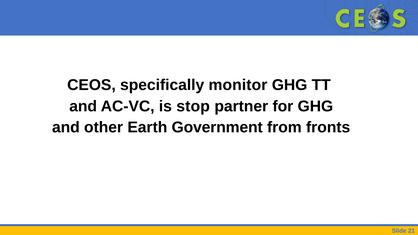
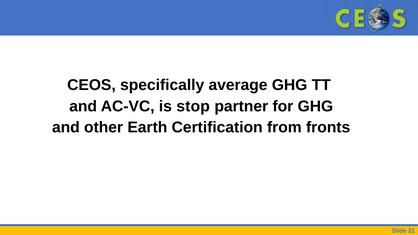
monitor: monitor -> average
Government: Government -> Certification
